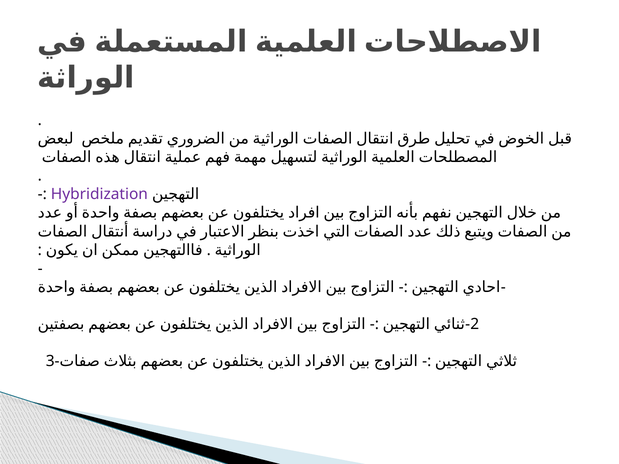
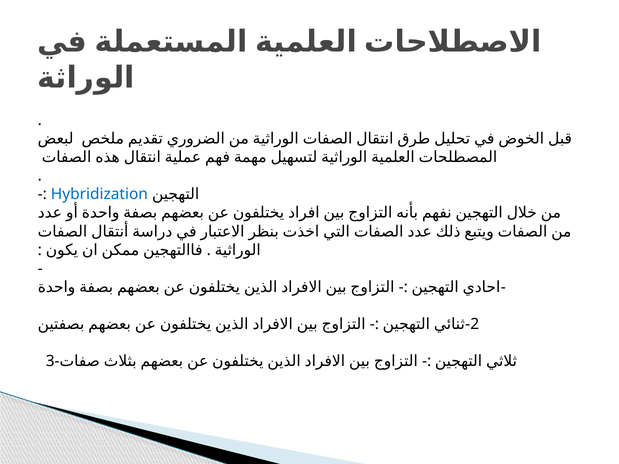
Hybridization colour: purple -> blue
